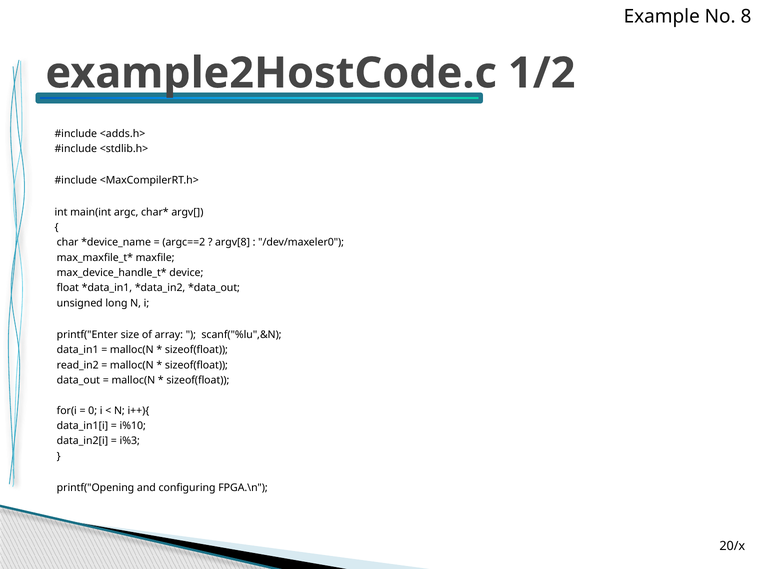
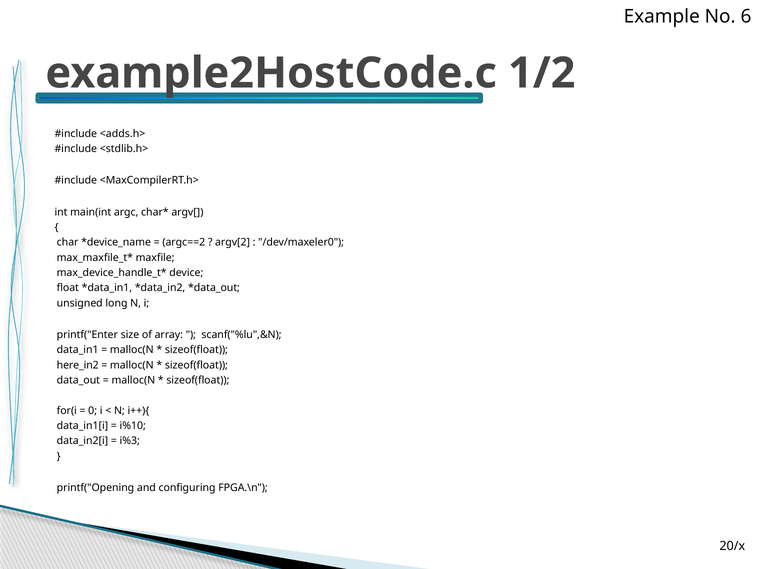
8: 8 -> 6
argv[8: argv[8 -> argv[2
read_in2: read_in2 -> here_in2
